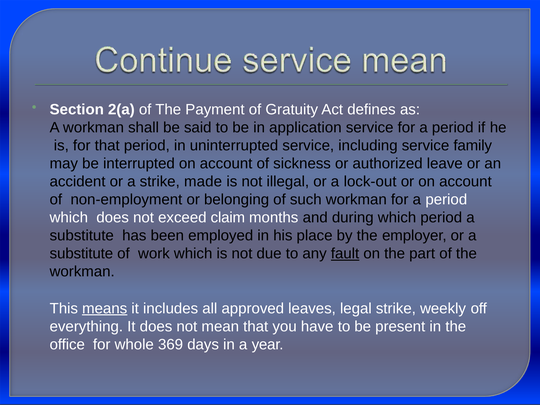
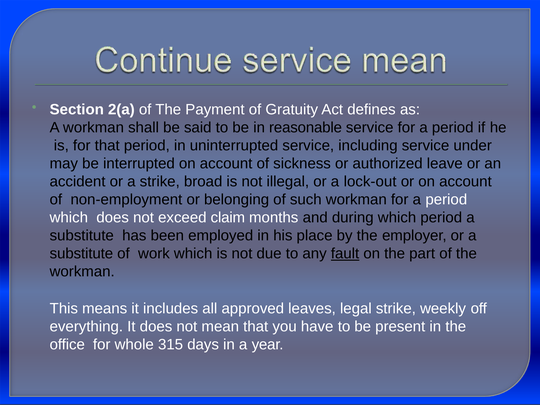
application: application -> reasonable
family: family -> under
made: made -> broad
means underline: present -> none
369: 369 -> 315
